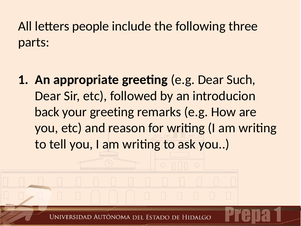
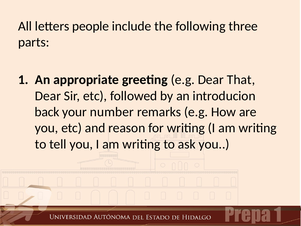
Such: Such -> That
your greeting: greeting -> number
